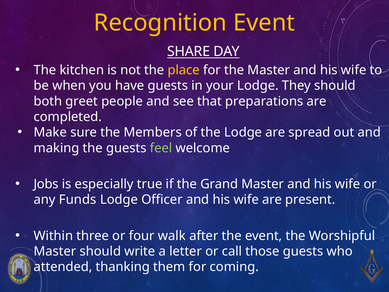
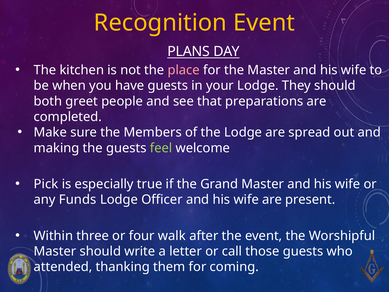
SHARE: SHARE -> PLANS
place colour: yellow -> pink
Jobs: Jobs -> Pick
